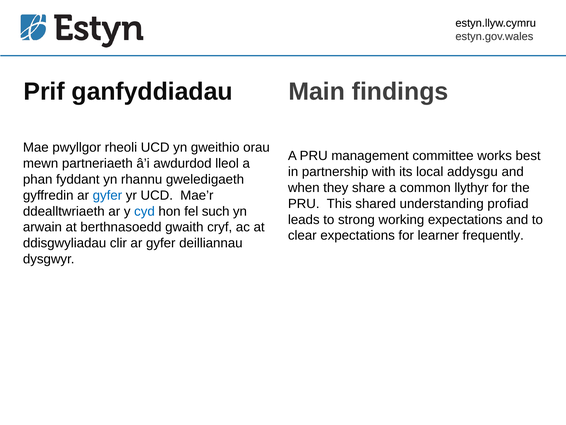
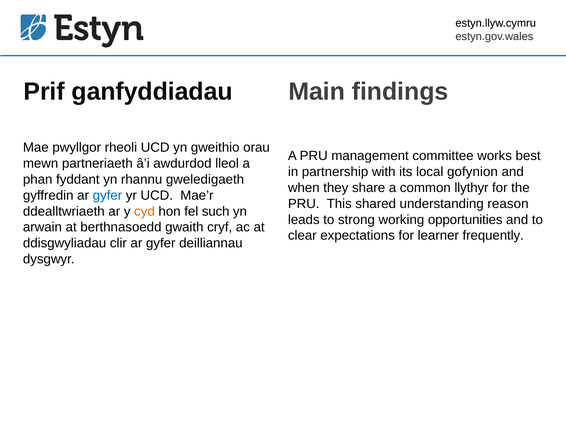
addysgu: addysgu -> gofynion
profiad: profiad -> reason
cyd colour: blue -> orange
working expectations: expectations -> opportunities
